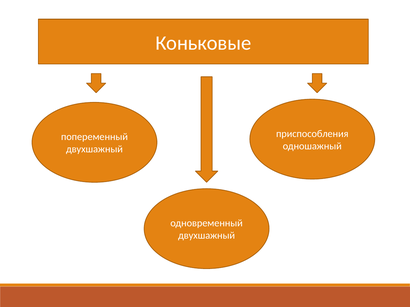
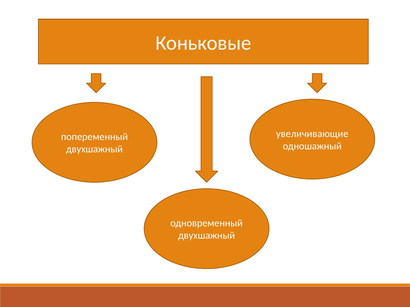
приспособления: приспособления -> увеличивающие
